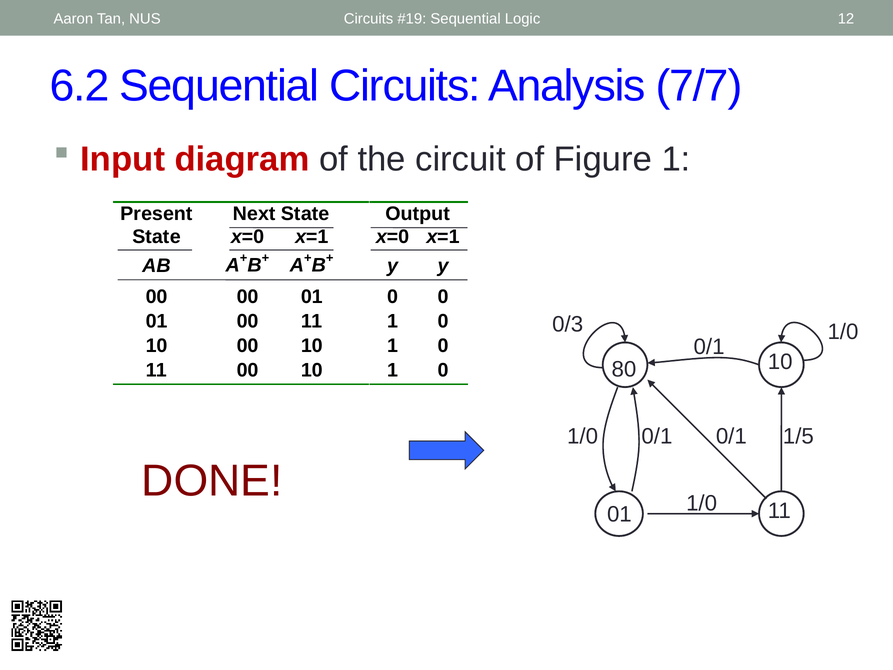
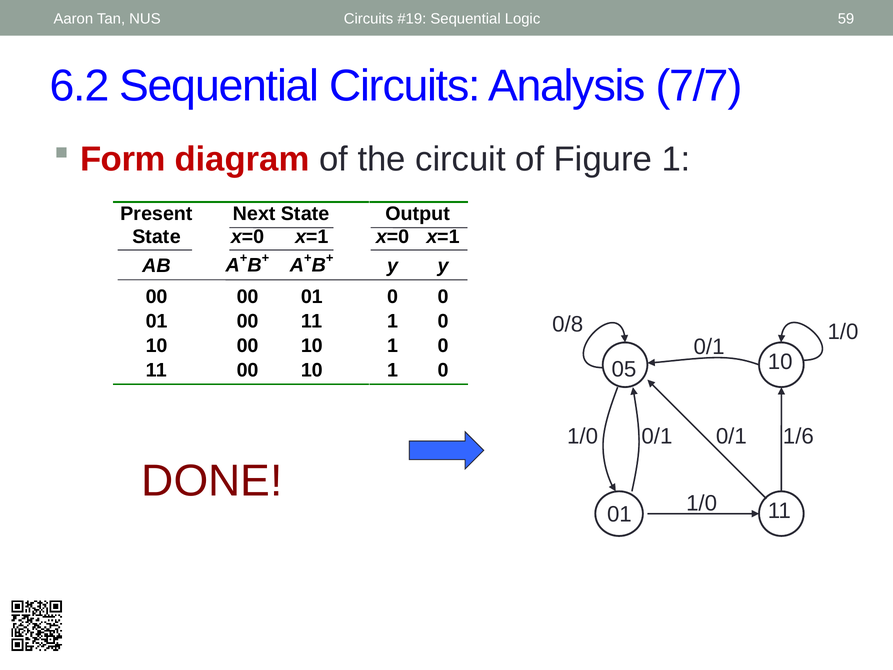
12: 12 -> 59
Input: Input -> Form
0/3: 0/3 -> 0/8
80: 80 -> 05
1/5: 1/5 -> 1/6
